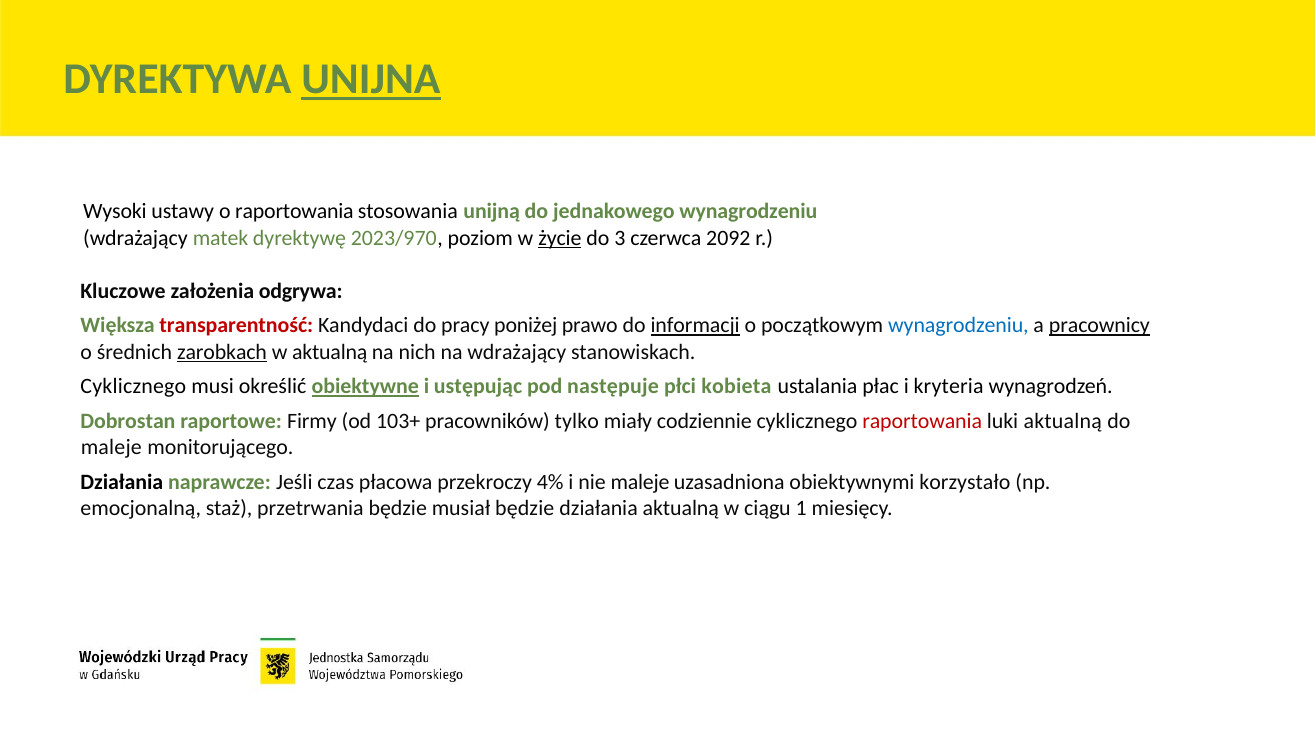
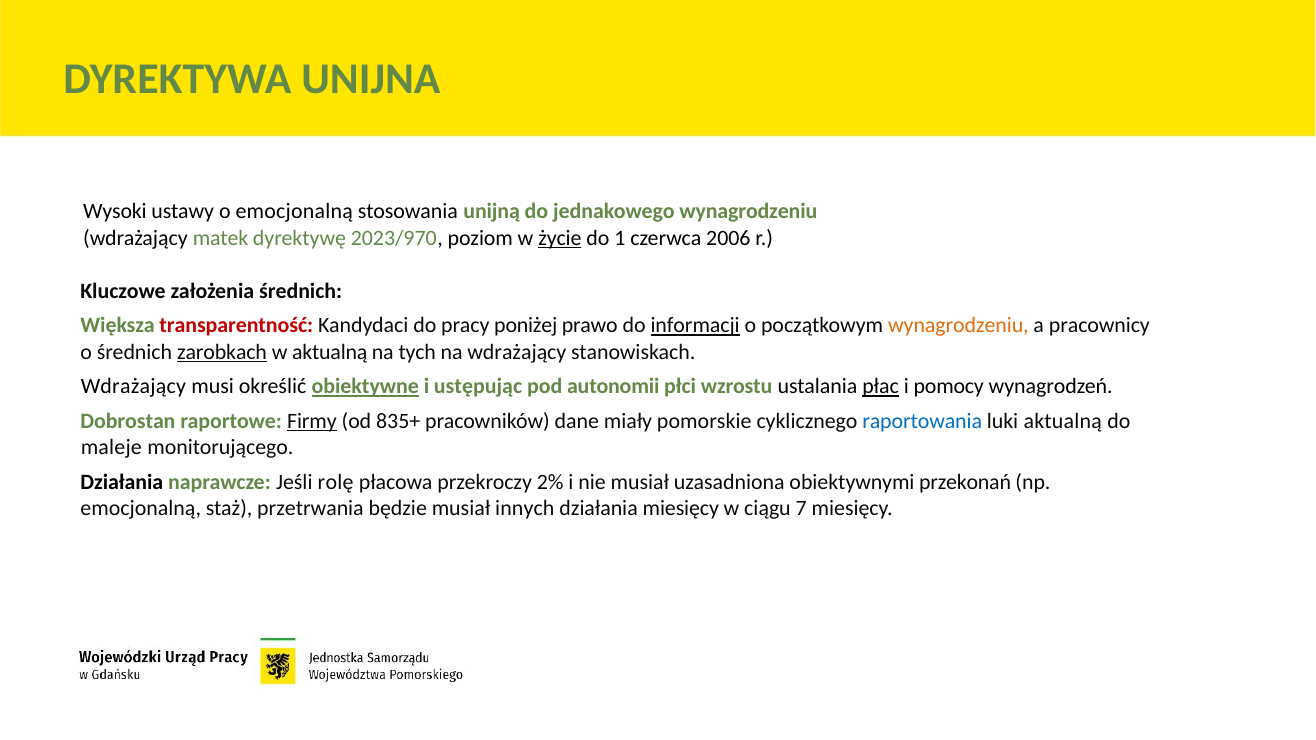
UNIJNA underline: present -> none
o raportowania: raportowania -> emocjonalną
3: 3 -> 1
2092: 2092 -> 2006
założenia odgrywa: odgrywa -> średnich
wynagrodzeniu at (958, 326) colour: blue -> orange
pracownicy underline: present -> none
nich: nich -> tych
Cyklicznego at (133, 387): Cyklicznego -> Wdrażający
następuje: następuje -> autonomii
kobieta: kobieta -> wzrostu
płac underline: none -> present
kryteria: kryteria -> pomocy
Firmy underline: none -> present
103+: 103+ -> 835+
tylko: tylko -> dane
codziennie: codziennie -> pomorskie
raportowania at (922, 421) colour: red -> blue
czas: czas -> rolę
4%: 4% -> 2%
nie maleje: maleje -> musiał
korzystało: korzystało -> przekonań
musiał będzie: będzie -> innych
działania aktualną: aktualną -> miesięcy
1: 1 -> 7
